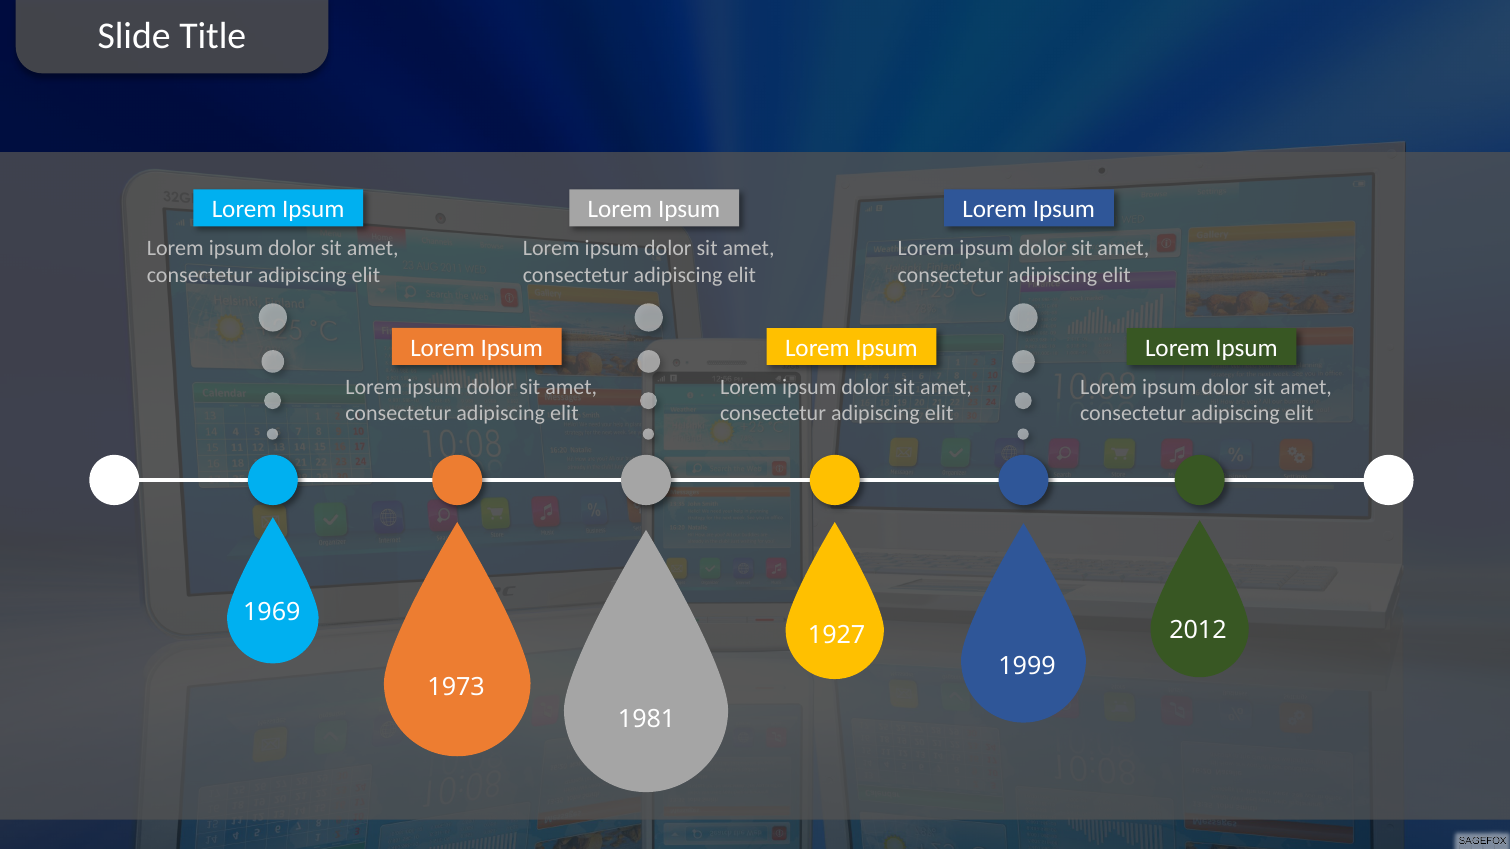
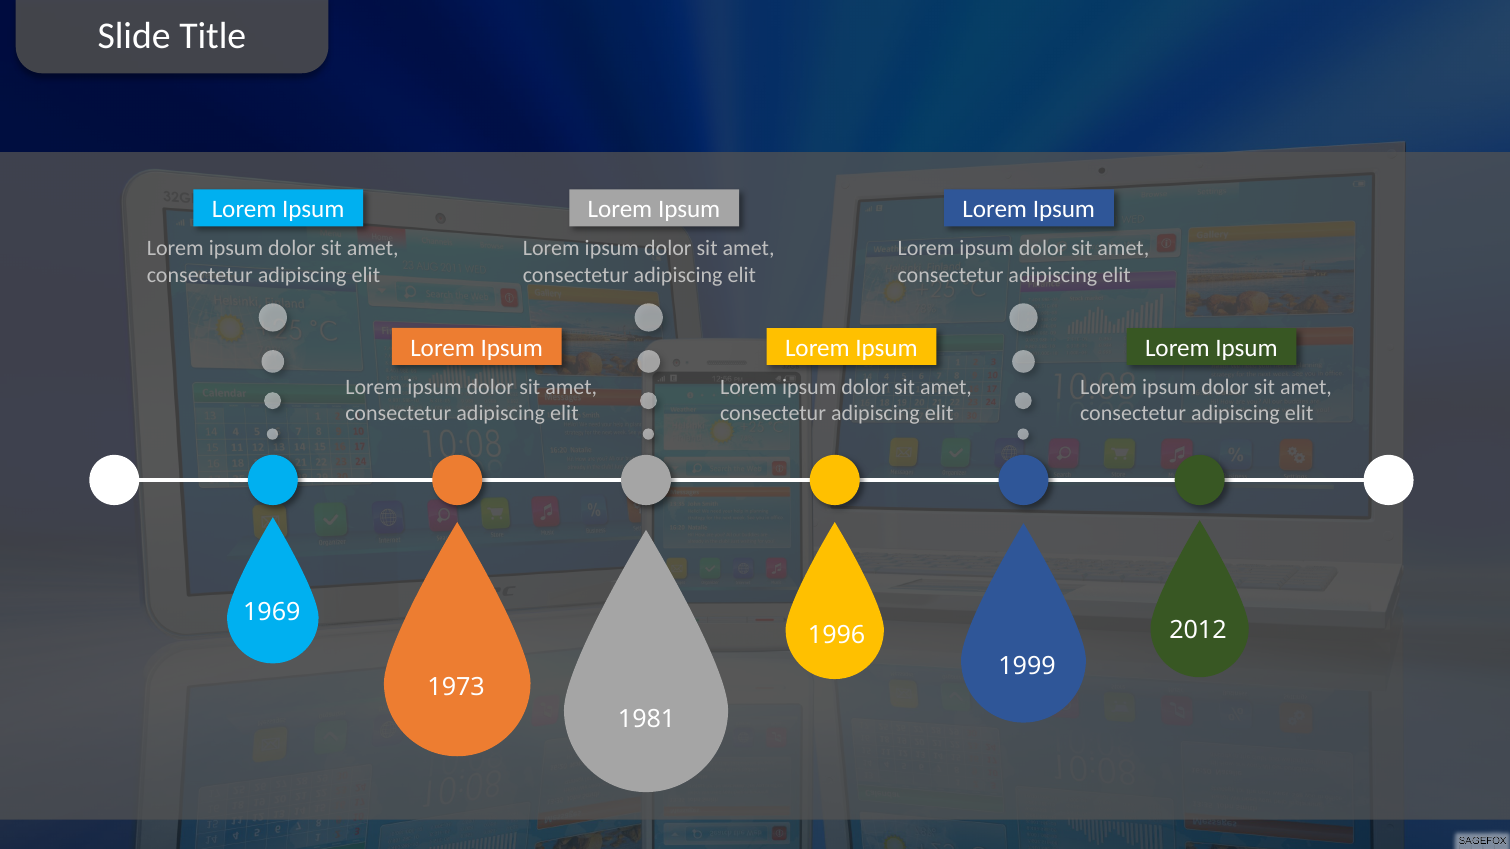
1927: 1927 -> 1996
